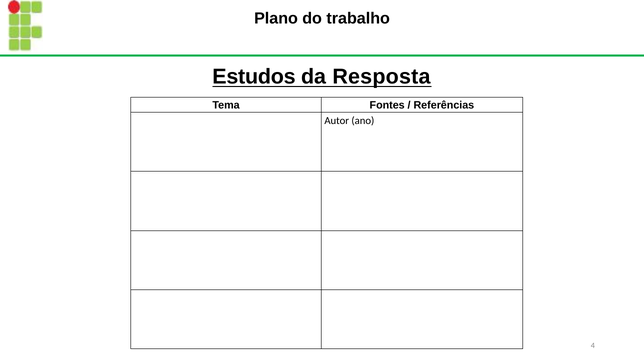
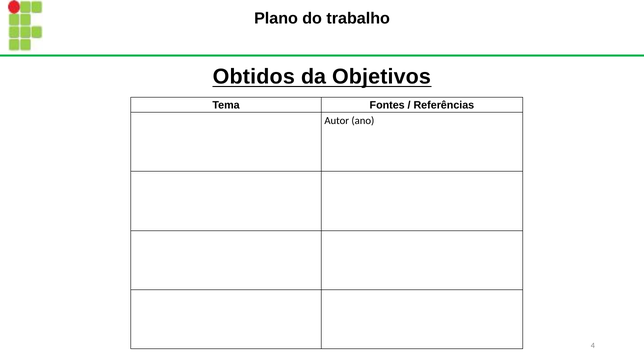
Estudos: Estudos -> Obtidos
Resposta: Resposta -> Objetivos
